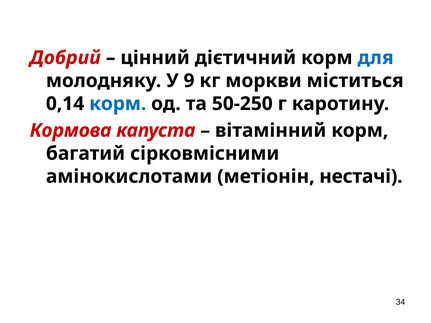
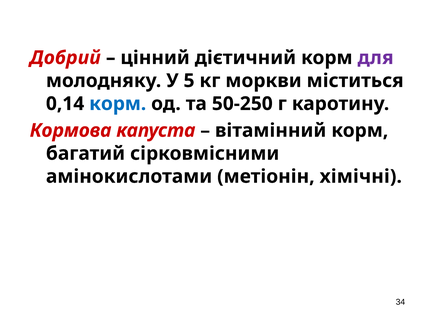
для colour: blue -> purple
9: 9 -> 5
нестачі: нестачі -> хімічні
